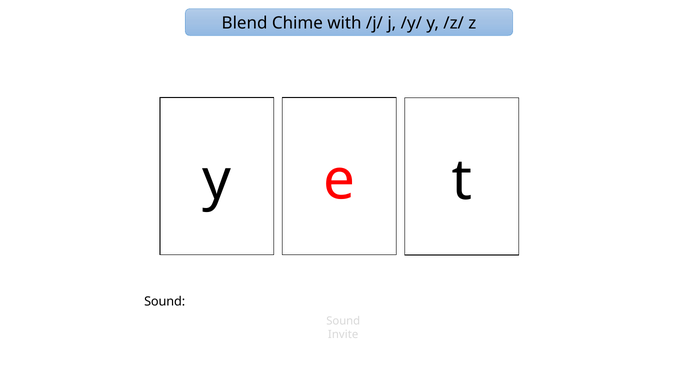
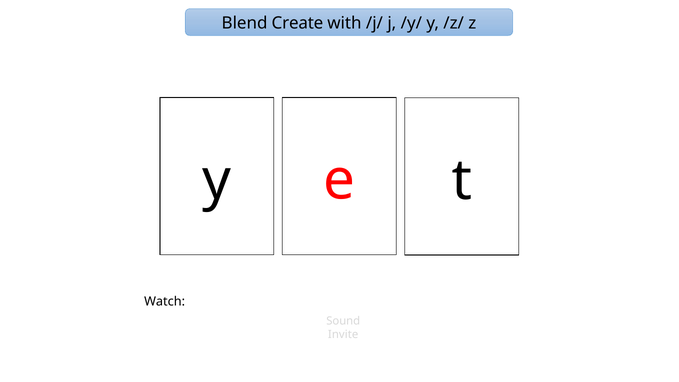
Chime: Chime -> Create
Sound at (165, 302): Sound -> Watch
